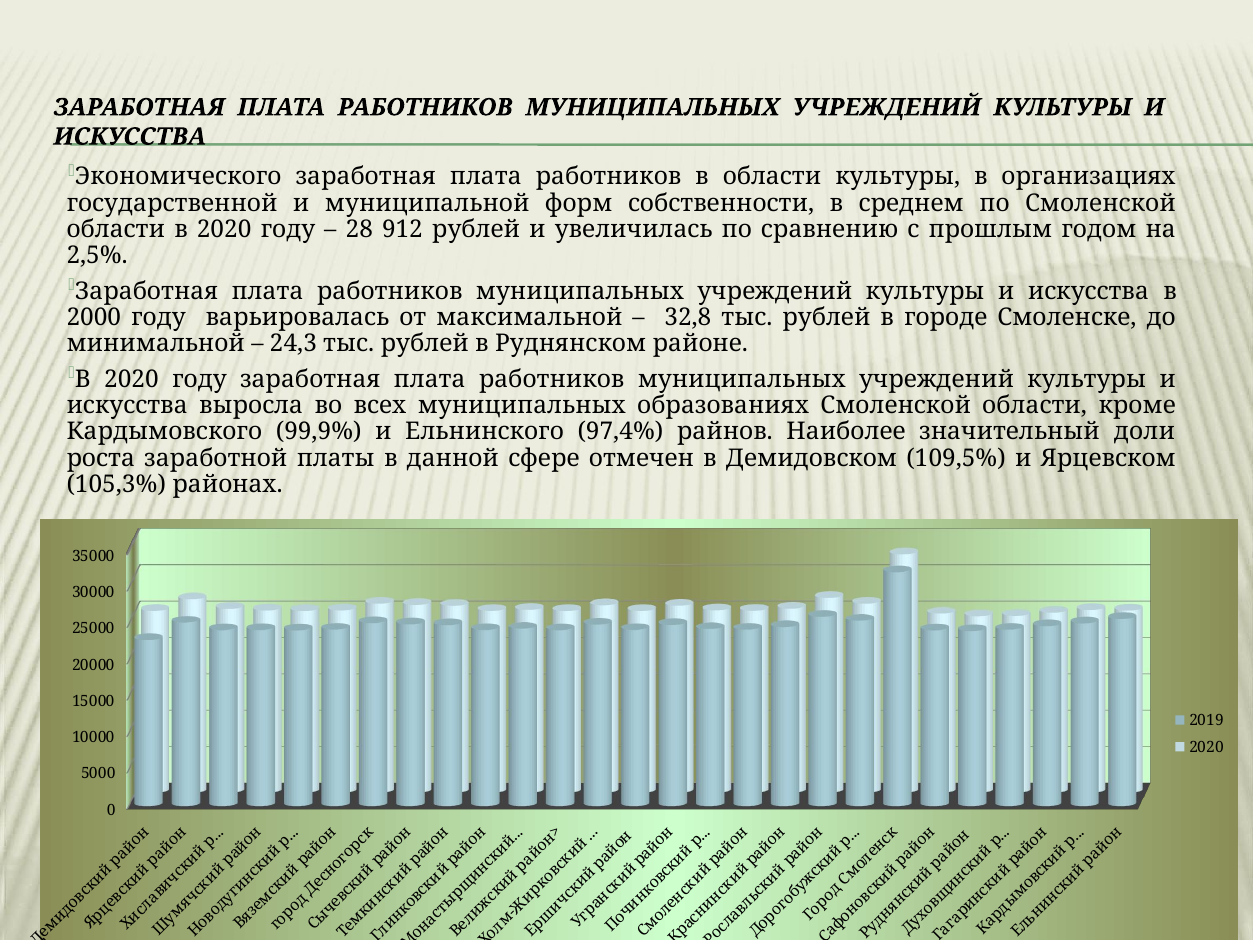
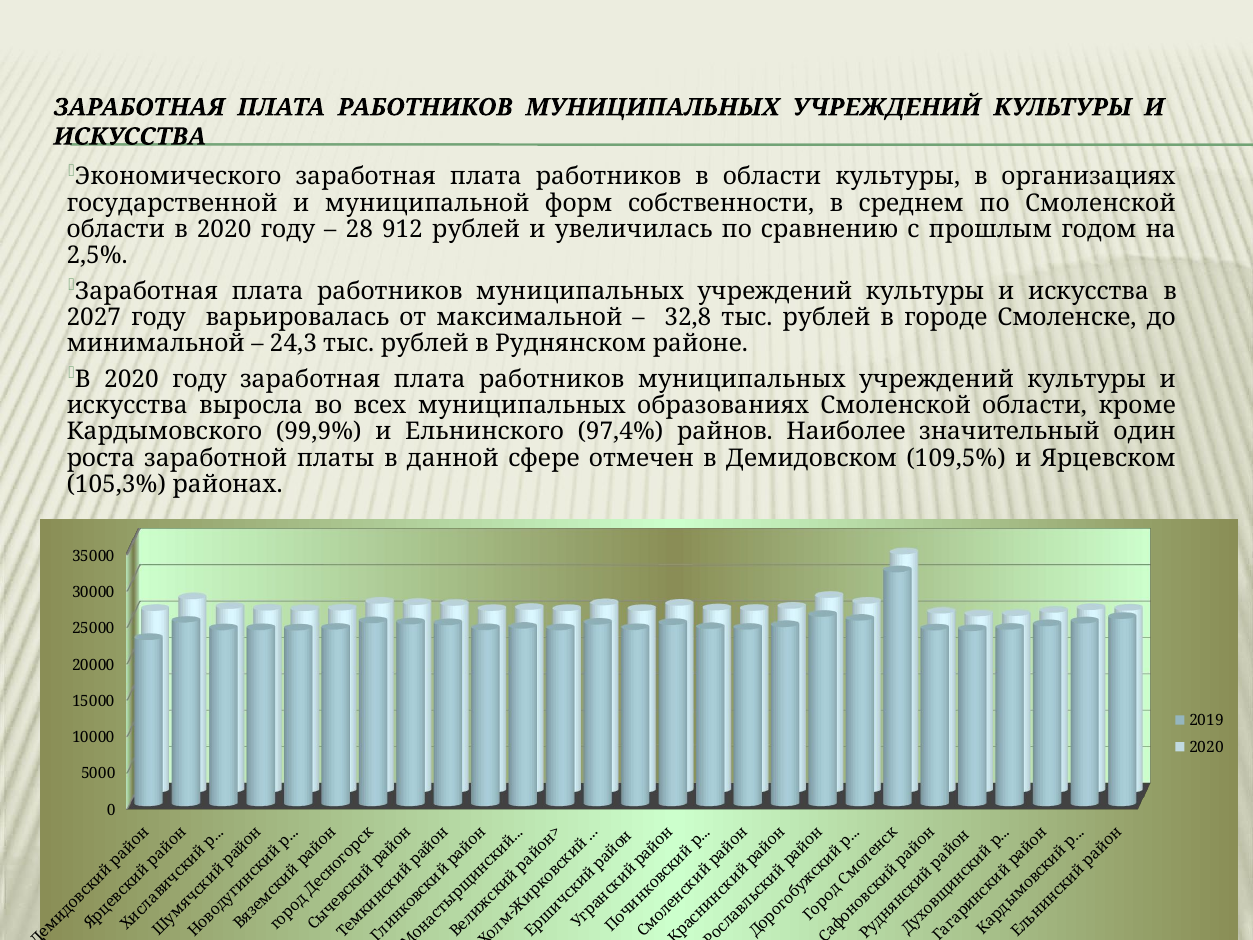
2000: 2000 -> 2027
доли: доли -> один
